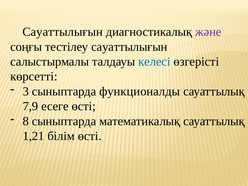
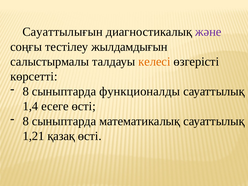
тестілеу сауаттылығын: сауаттылығын -> жылдамдығын
келесі colour: blue -> orange
3 at (26, 91): 3 -> 8
7,9: 7,9 -> 1,4
білім: білім -> қазақ
